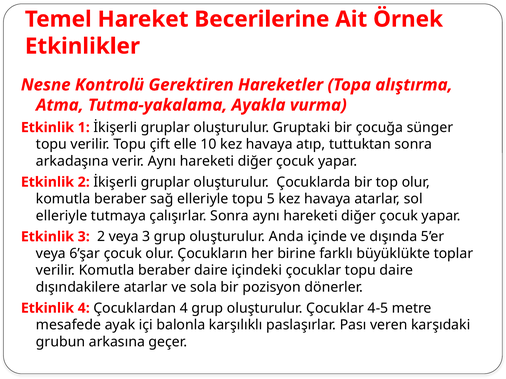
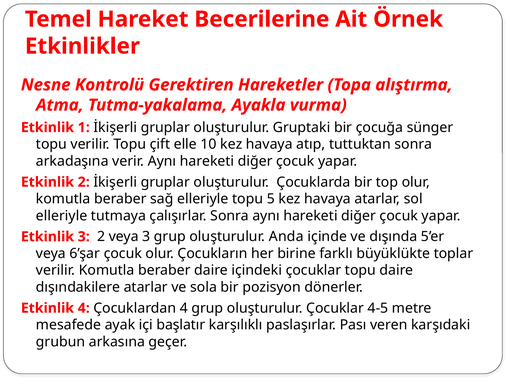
balonla: balonla -> başlatır
